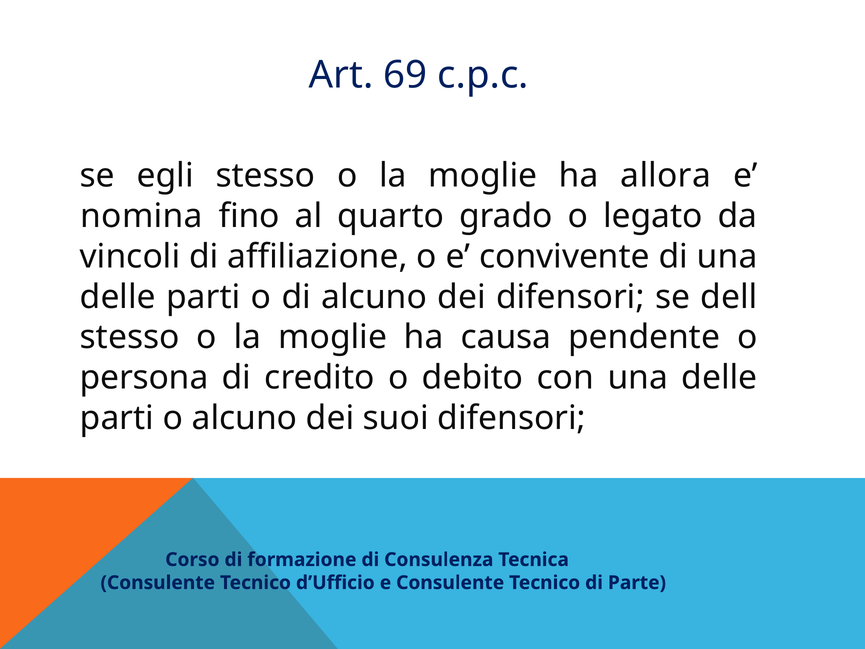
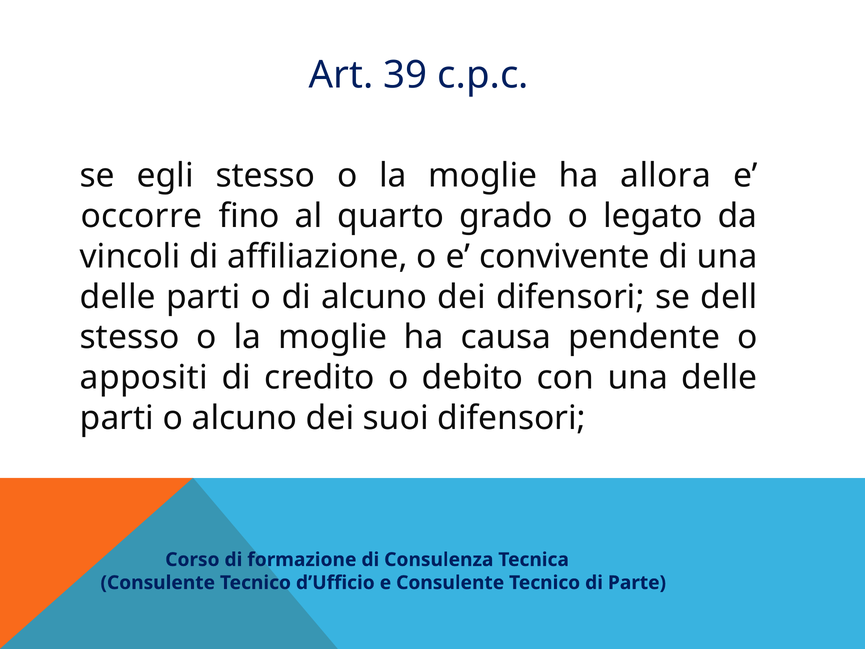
69: 69 -> 39
nomina: nomina -> occorre
persona: persona -> appositi
